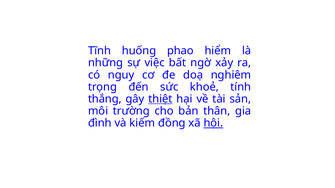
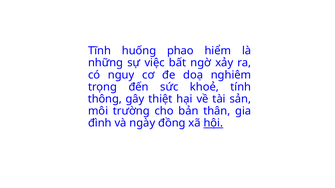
thắng: thắng -> thông
thiệt underline: present -> none
kiếm: kiếm -> ngày
